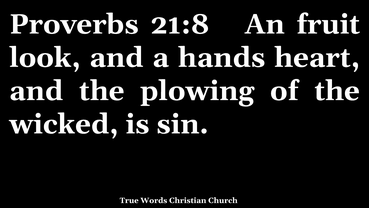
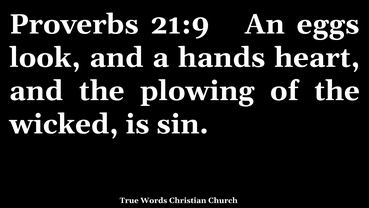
21:8: 21:8 -> 21:9
fruit: fruit -> eggs
